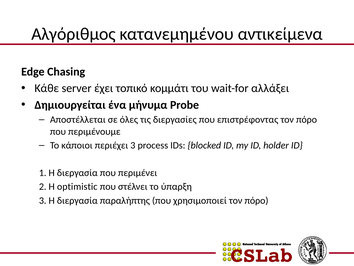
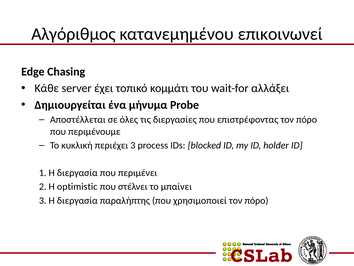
αντικείμενα: αντικείμενα -> επικοινωνεί
κάποιοι: κάποιοι -> κυκλική
ύπαρξη: ύπαρξη -> μπαίνει
